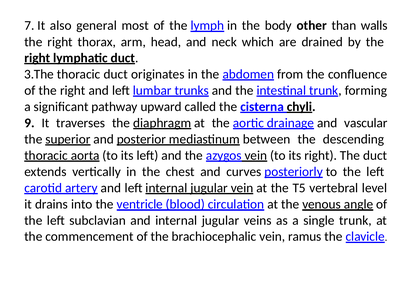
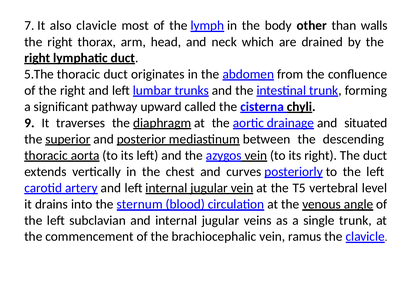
also general: general -> clavicle
3.The: 3.The -> 5.The
vascular: vascular -> situated
ventricle: ventricle -> sternum
